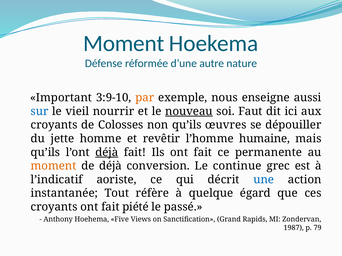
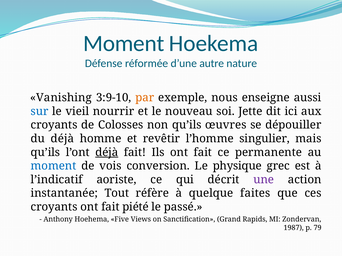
Important: Important -> Vanishing
nouveau underline: present -> none
Faut: Faut -> Jette
du jette: jette -> déjà
humaine: humaine -> singulier
moment at (54, 166) colour: orange -> blue
de déjà: déjà -> vois
continue: continue -> physique
une colour: blue -> purple
égard: égard -> faites
